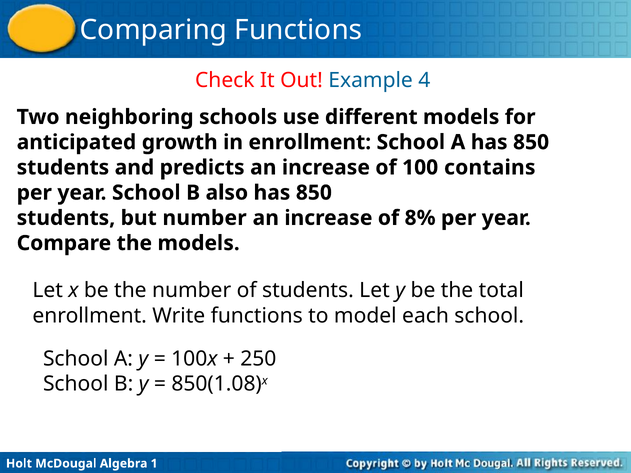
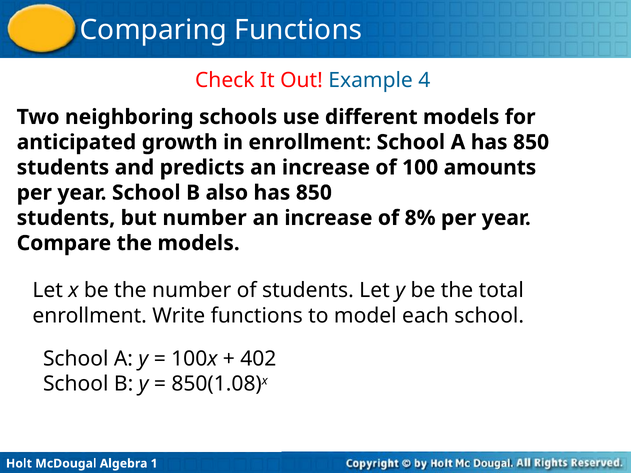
contains: contains -> amounts
250: 250 -> 402
